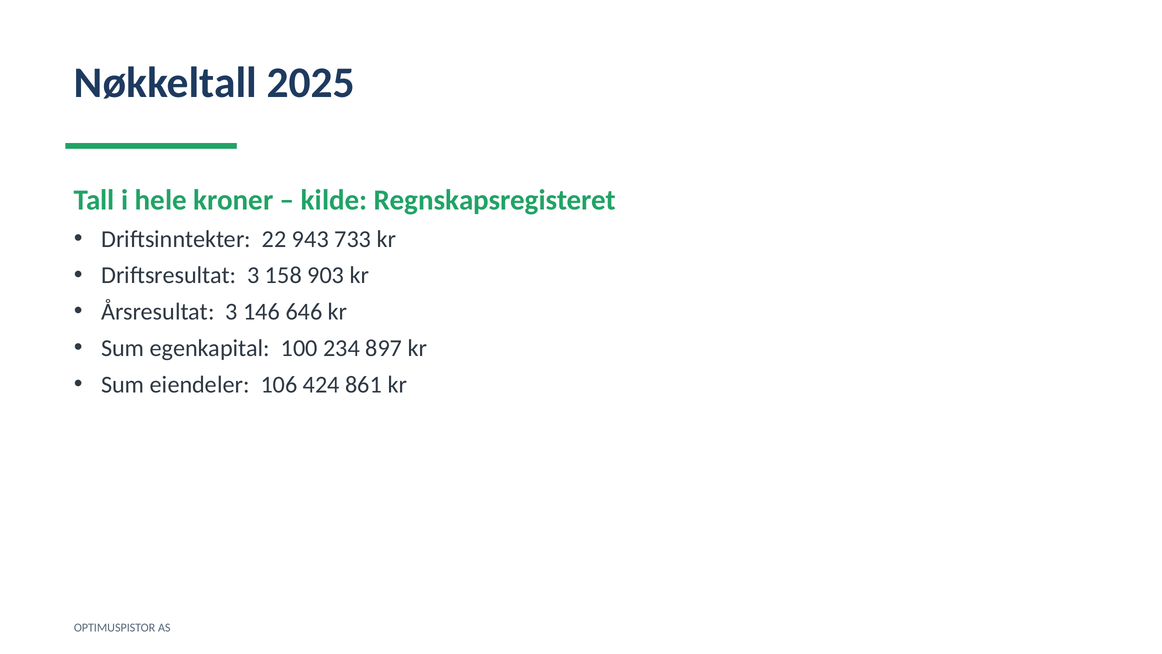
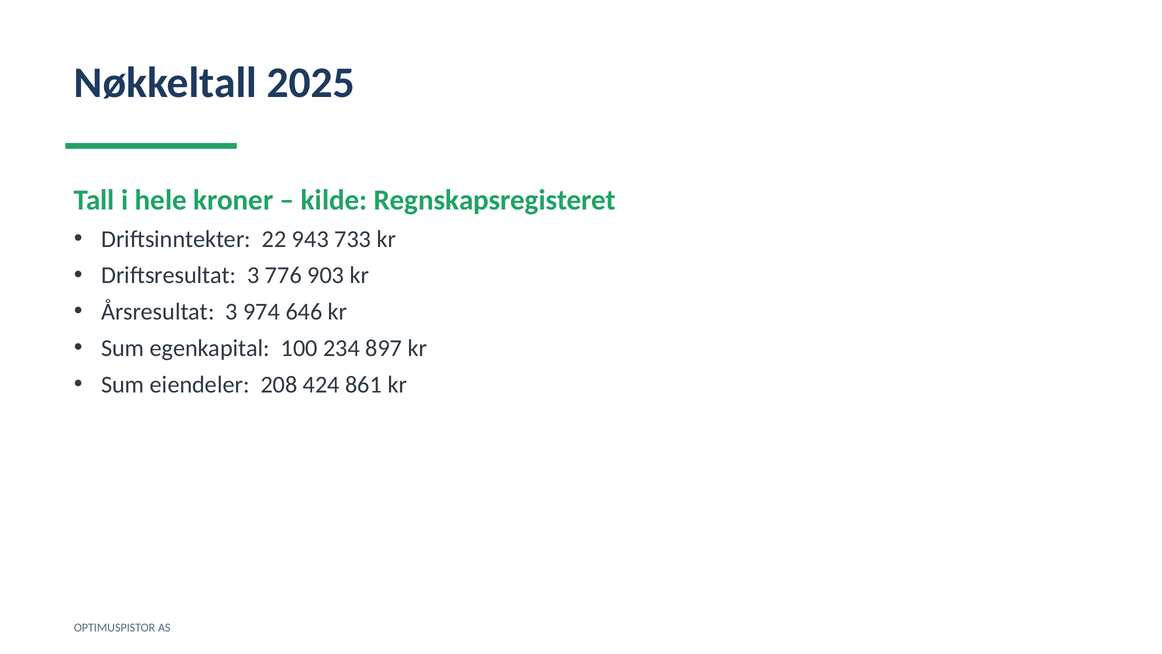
158: 158 -> 776
146: 146 -> 974
106: 106 -> 208
